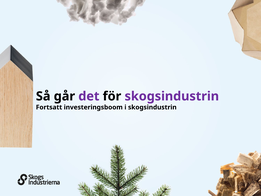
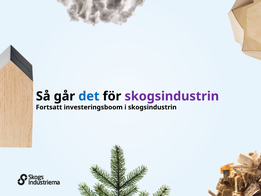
det colour: purple -> blue
